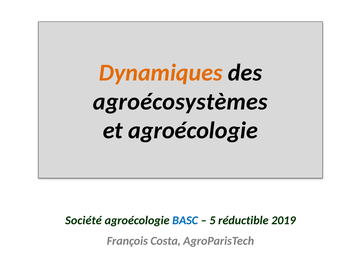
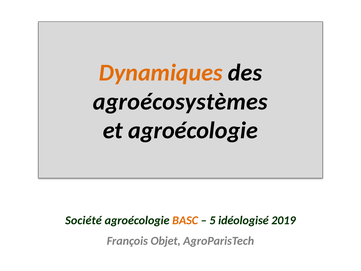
BASC colour: blue -> orange
réductible: réductible -> idéologisé
Costa: Costa -> Objet
